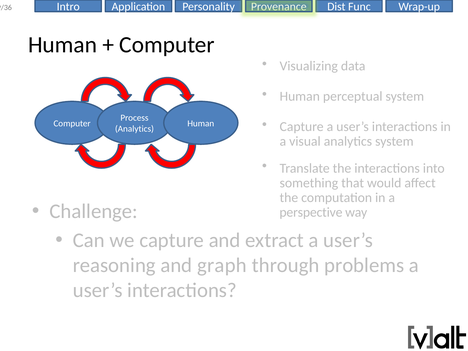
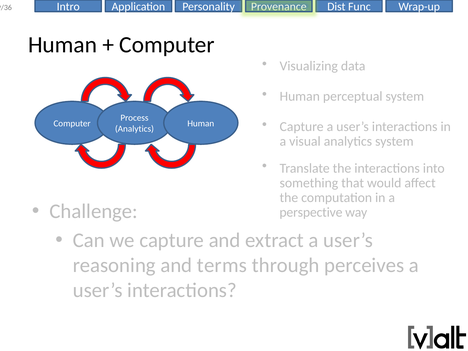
graph: graph -> terms
problems: problems -> perceives
